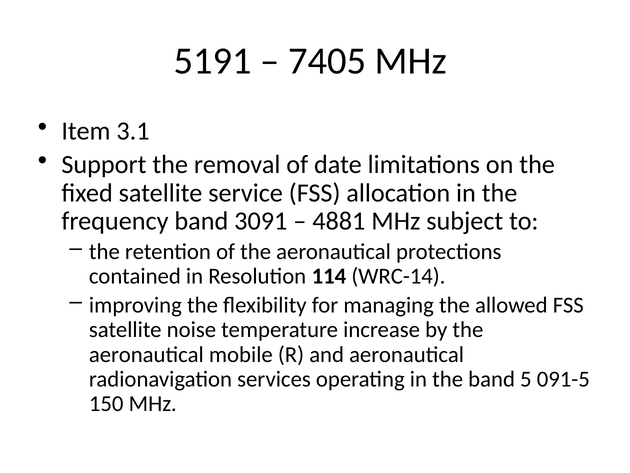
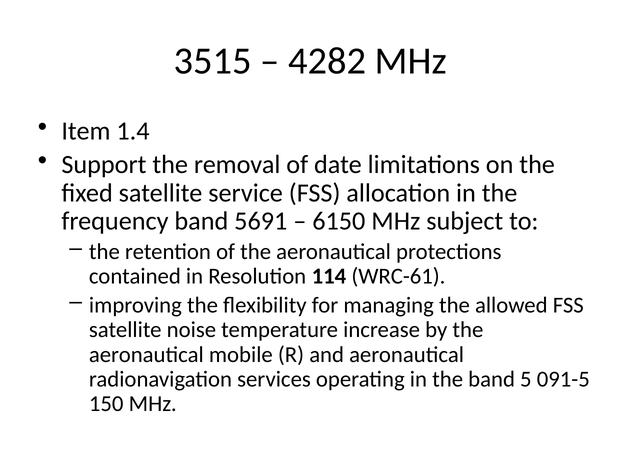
5191: 5191 -> 3515
7405: 7405 -> 4282
3.1: 3.1 -> 1.4
3091: 3091 -> 5691
4881: 4881 -> 6150
WRC-14: WRC-14 -> WRC-61
